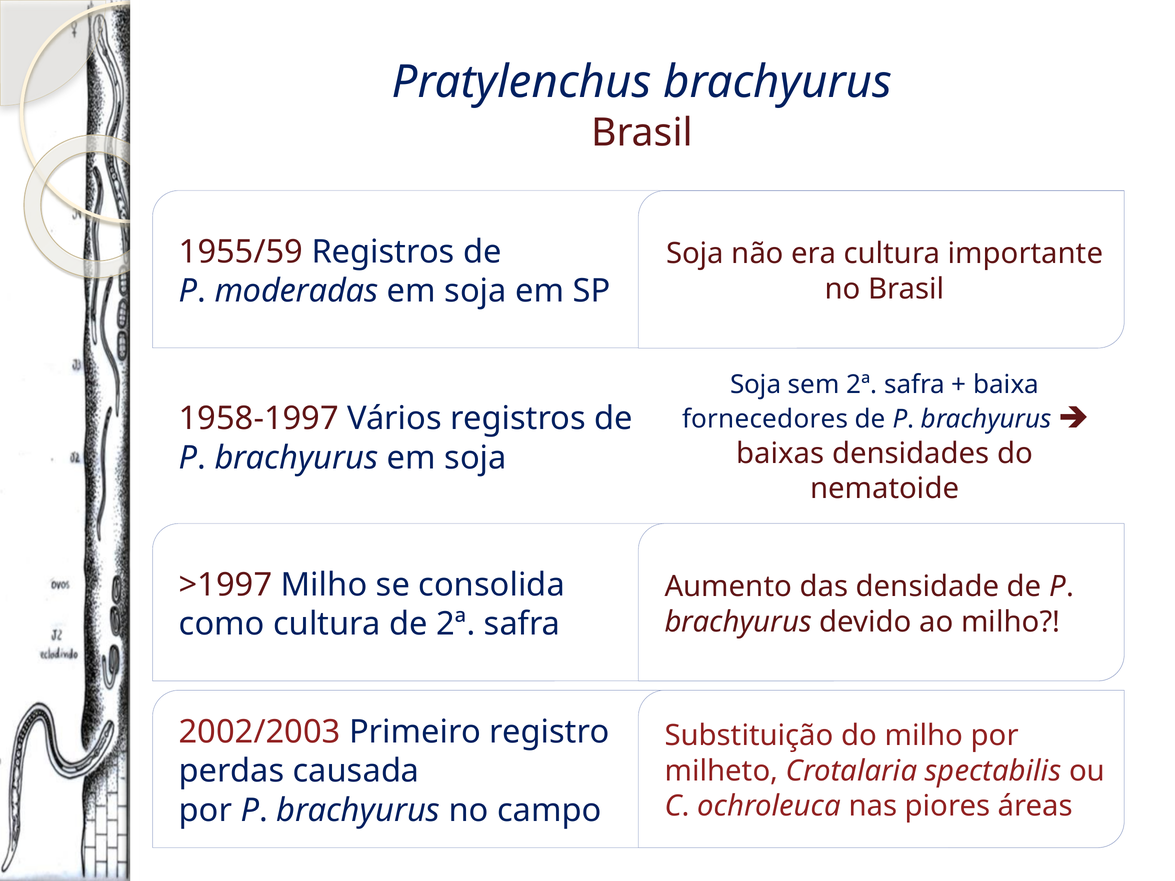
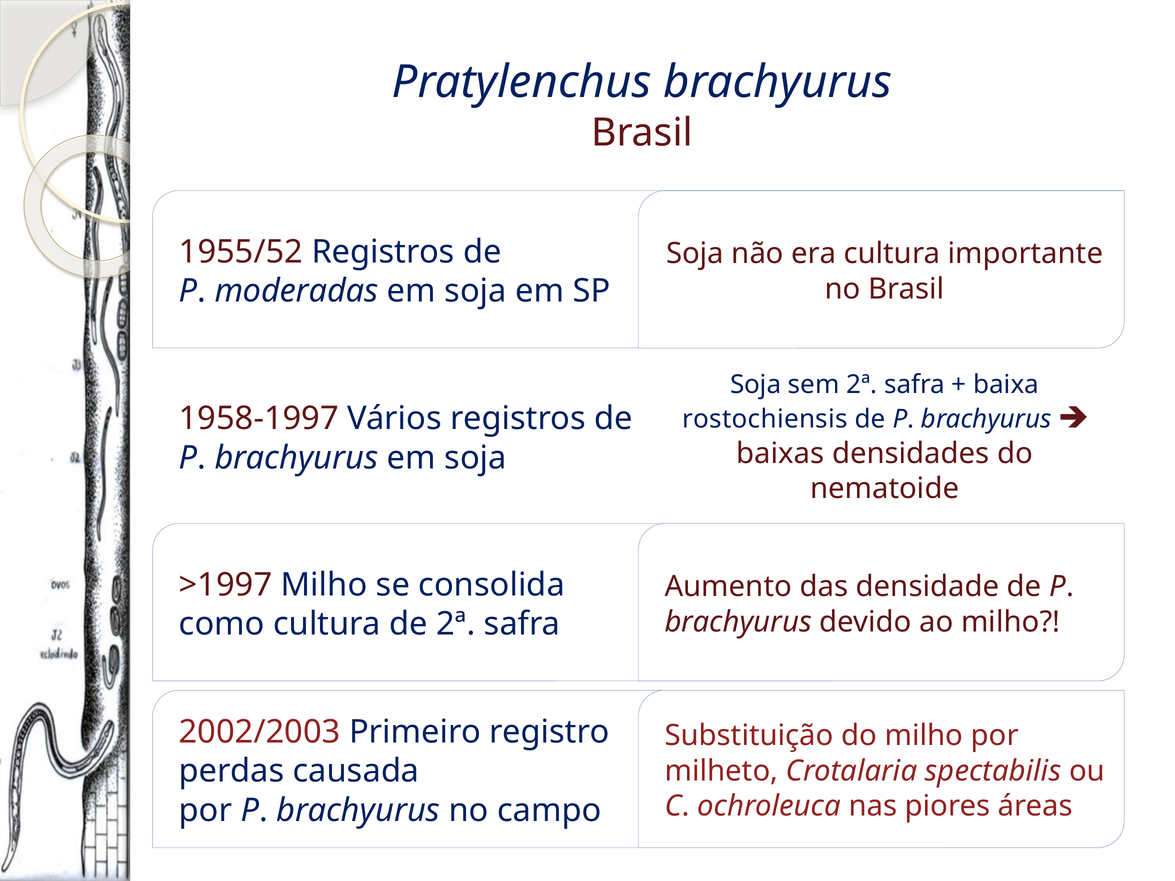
1955/59: 1955/59 -> 1955/52
fornecedores: fornecedores -> rostochiensis
